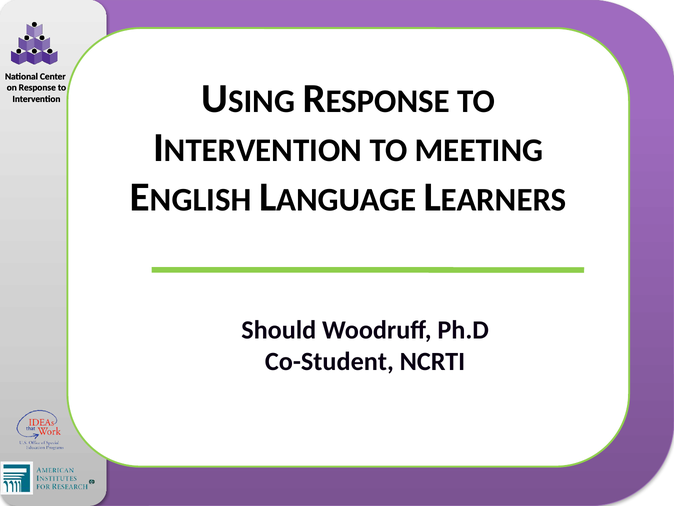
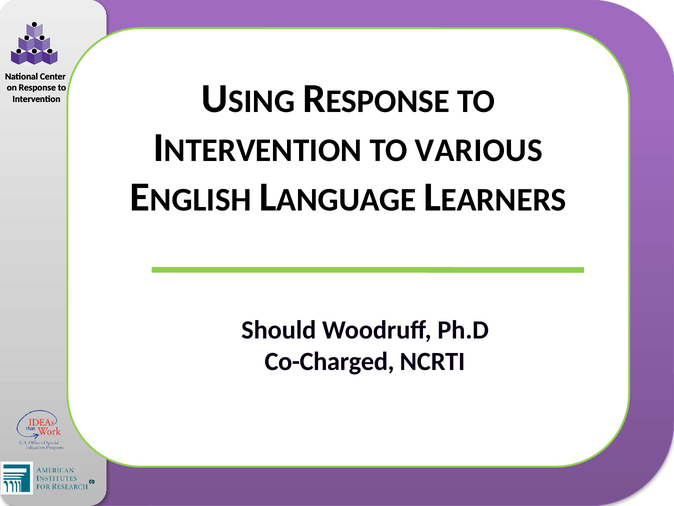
MEETING: MEETING -> VARIOUS
Co-Student: Co-Student -> Co-Charged
